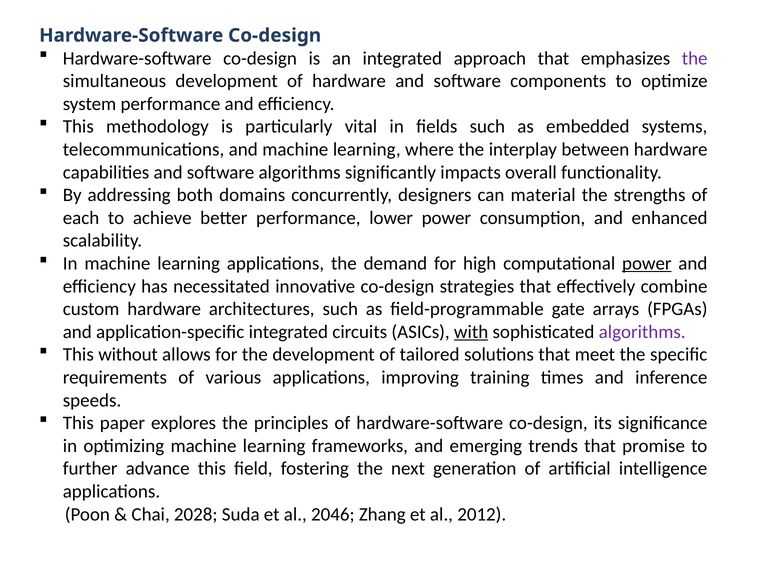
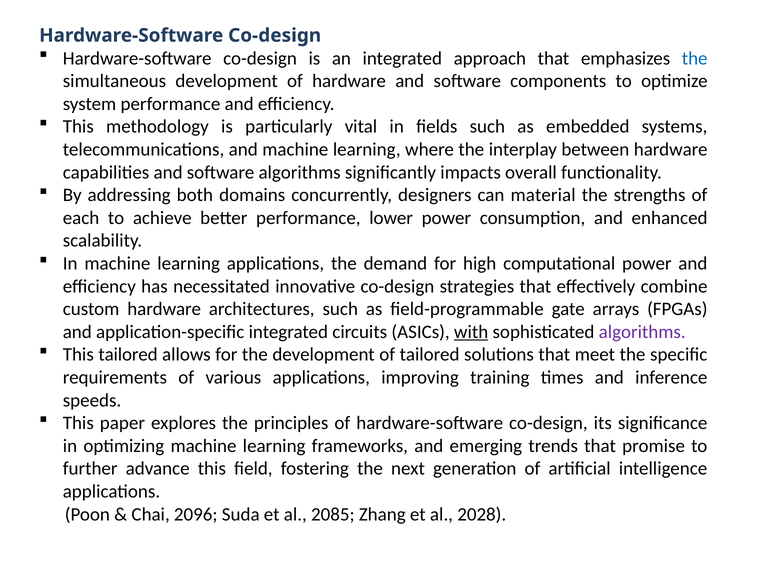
the at (695, 58) colour: purple -> blue
power at (647, 263) underline: present -> none
This without: without -> tailored
2028: 2028 -> 2096
2046: 2046 -> 2085
2012: 2012 -> 2028
